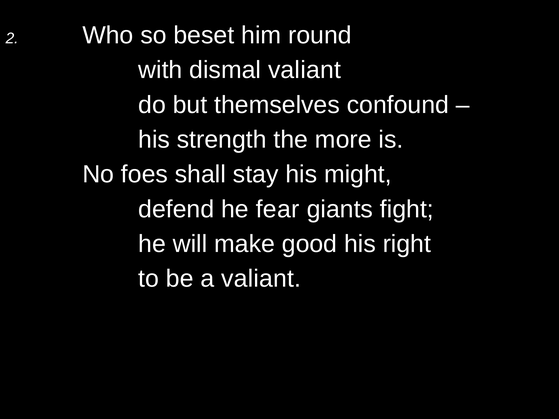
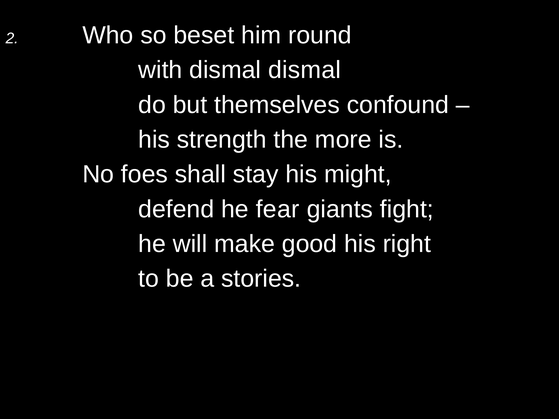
dismal valiant: valiant -> dismal
a valiant: valiant -> stories
